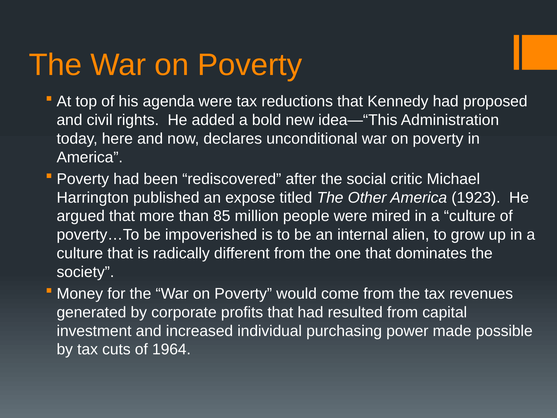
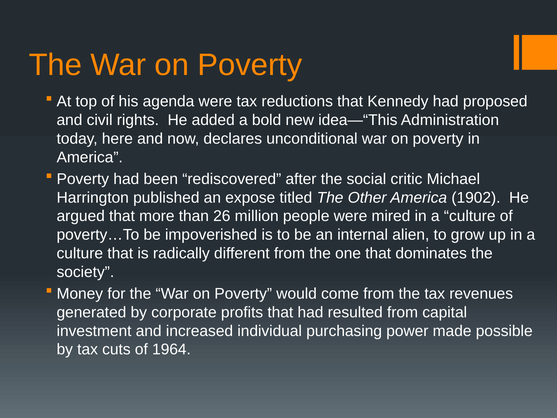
1923: 1923 -> 1902
85: 85 -> 26
